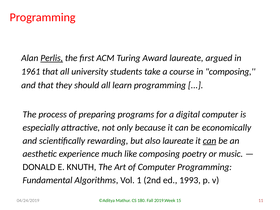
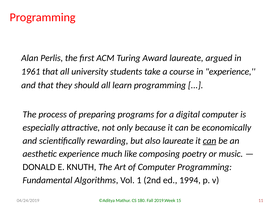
Perlis underline: present -> none
in composing: composing -> experience
1993: 1993 -> 1994
